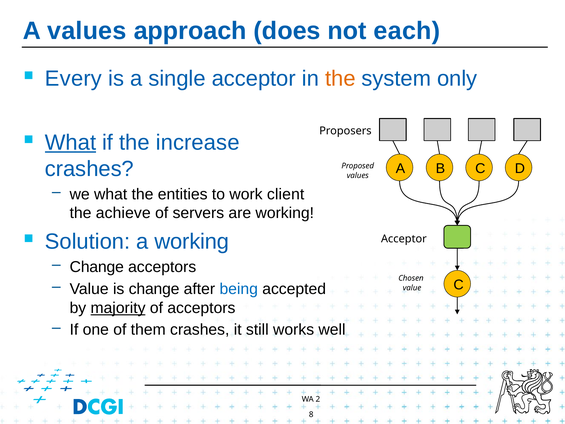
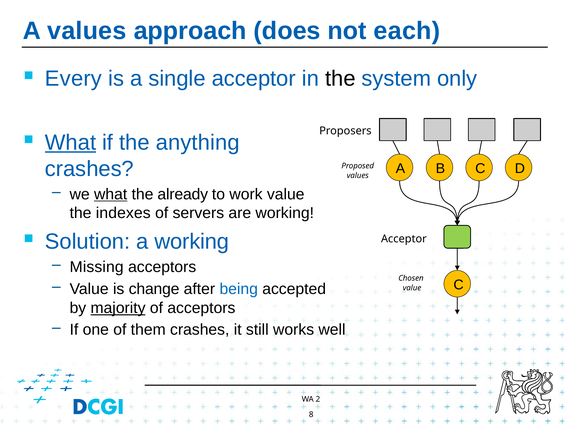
the at (340, 79) colour: orange -> black
increase: increase -> anything
what at (111, 194) underline: none -> present
entities: entities -> already
work client: client -> value
achieve: achieve -> indexes
Change at (97, 267): Change -> Missing
